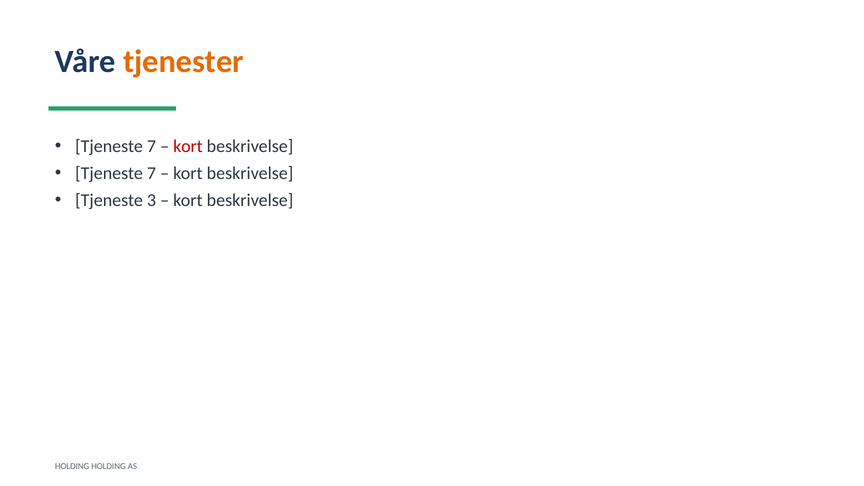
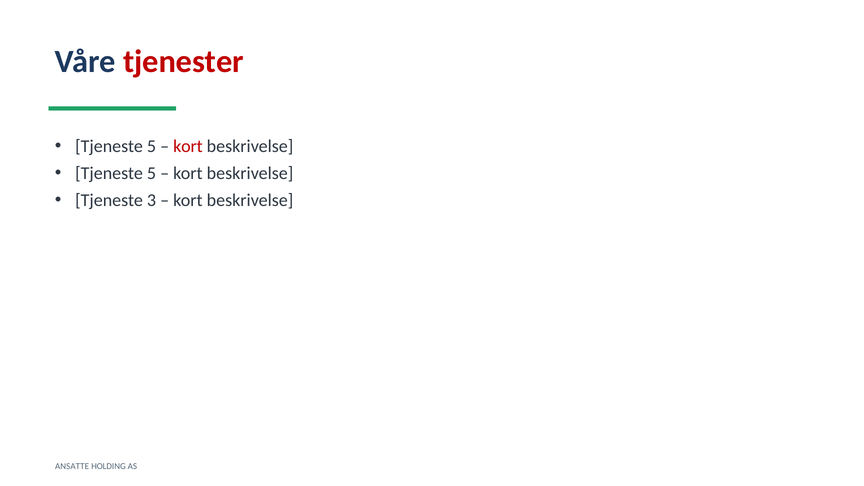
tjenester colour: orange -> red
7 at (151, 146): 7 -> 5
7 at (151, 173): 7 -> 5
HOLDING at (72, 466): HOLDING -> ANSATTE
